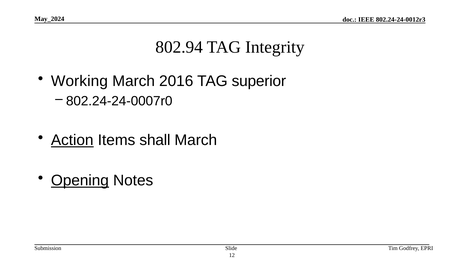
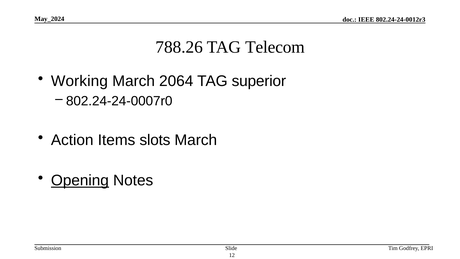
802.94: 802.94 -> 788.26
Integrity: Integrity -> Telecom
2016: 2016 -> 2064
Action underline: present -> none
shall: shall -> slots
